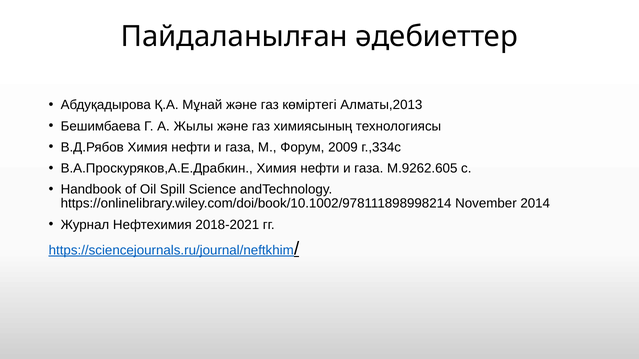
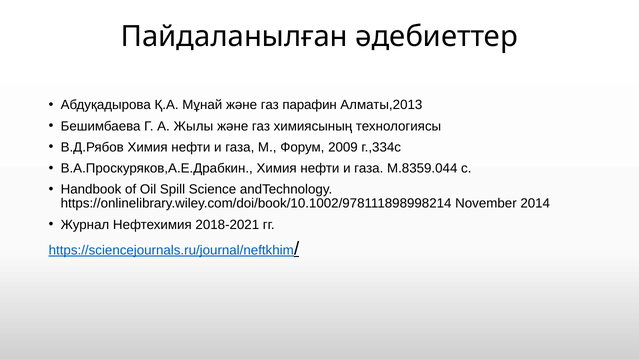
көміртегі: көміртегі -> парафин
М.9262.605: М.9262.605 -> М.8359.044
